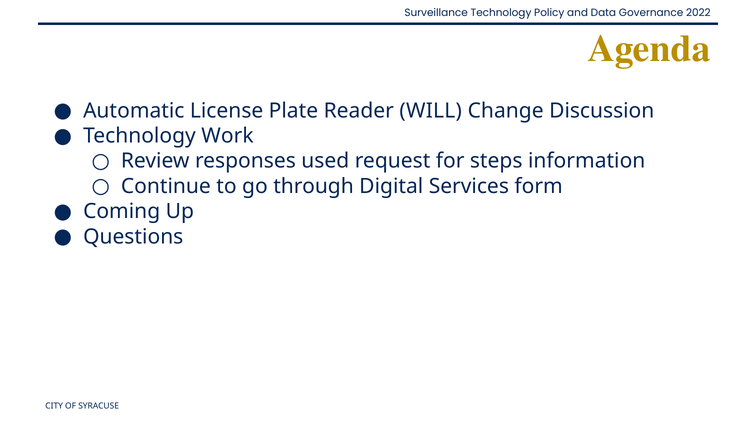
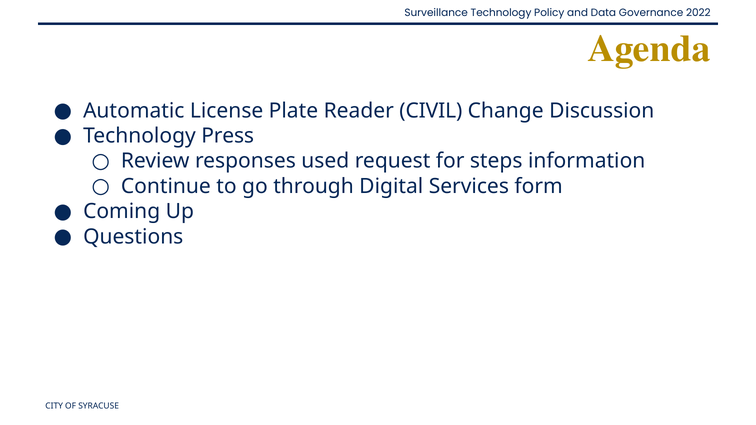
WILL: WILL -> CIVIL
Work: Work -> Press
